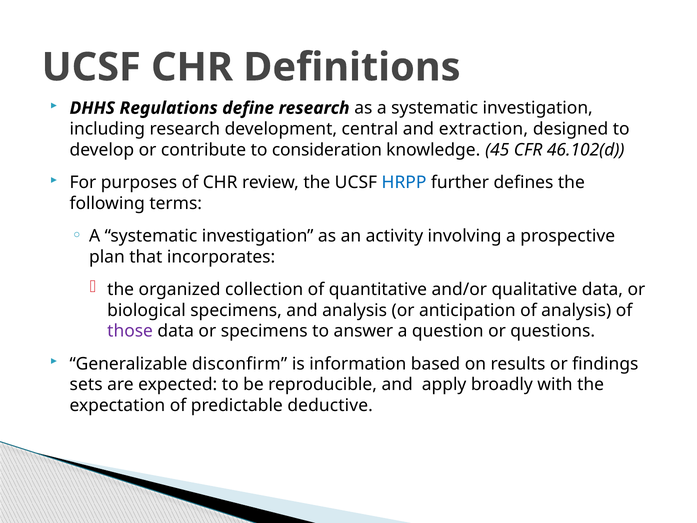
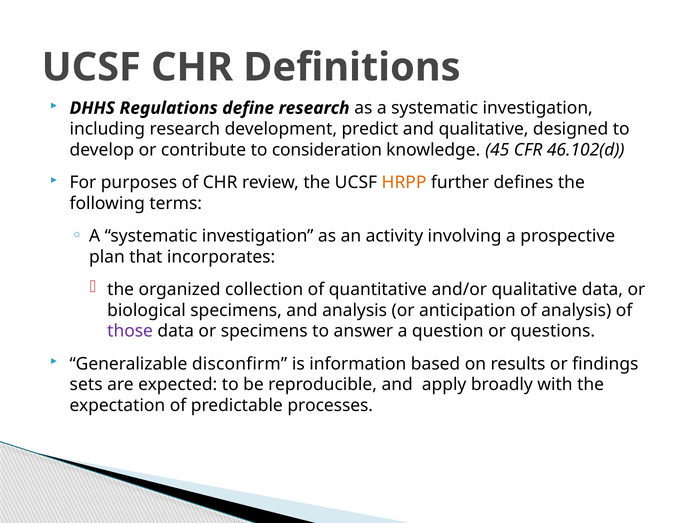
central: central -> predict
and extraction: extraction -> qualitative
HRPP colour: blue -> orange
deductive: deductive -> processes
